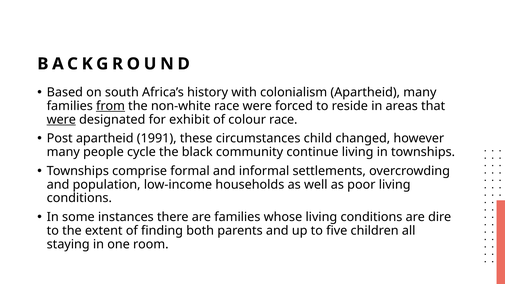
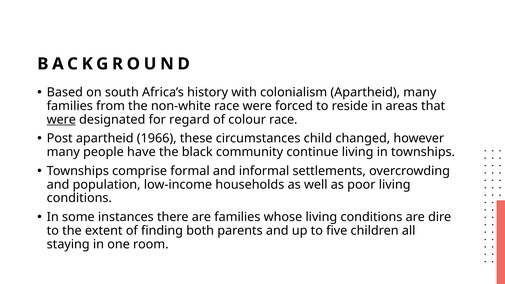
from underline: present -> none
exhibit: exhibit -> regard
1991: 1991 -> 1966
cycle: cycle -> have
